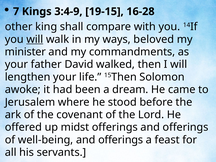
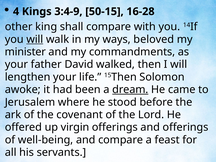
7: 7 -> 4
19-15: 19-15 -> 50-15
dream underline: none -> present
midst: midst -> virgin
well-being and offerings: offerings -> compare
